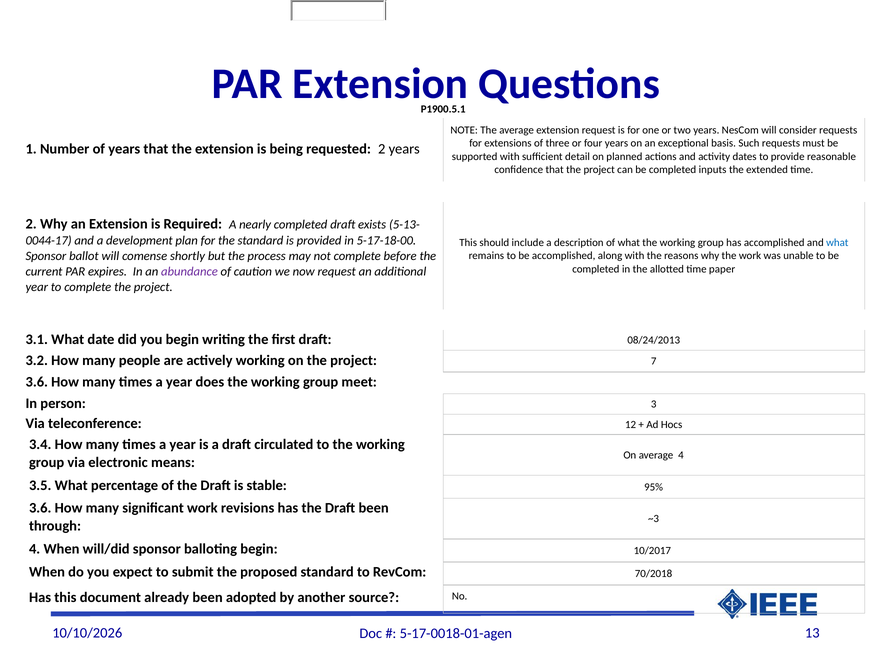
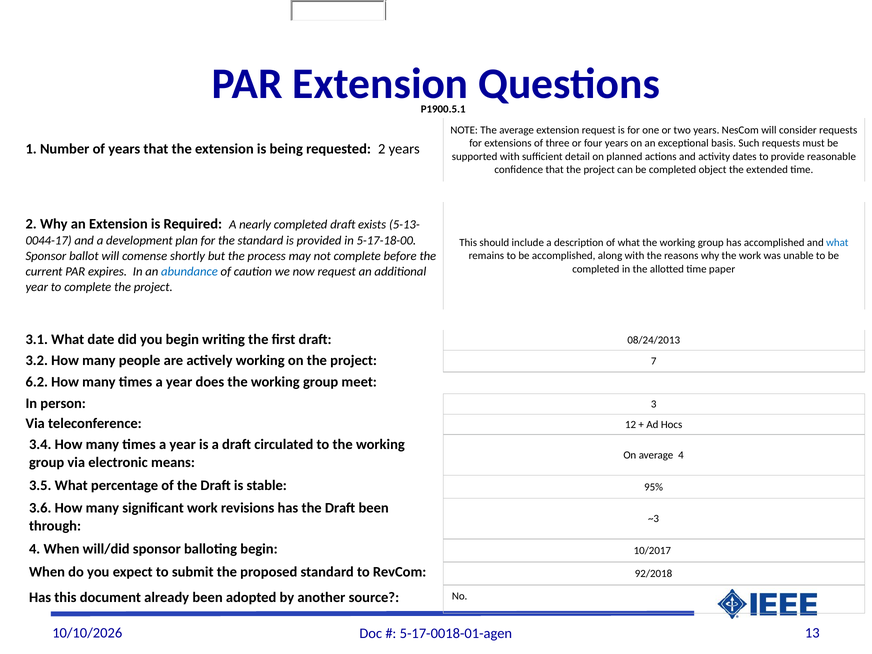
inputs: inputs -> object
abundance colour: purple -> blue
3.6 at (37, 382): 3.6 -> 6.2
70/2018: 70/2018 -> 92/2018
